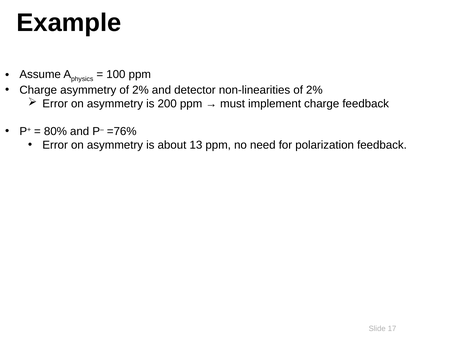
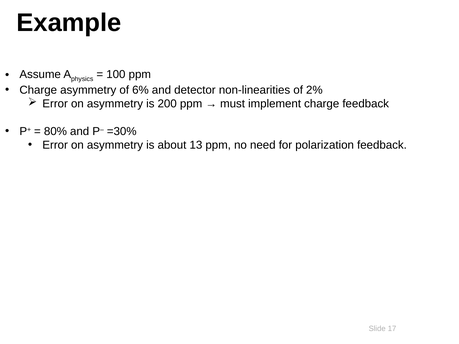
asymmetry of 2%: 2% -> 6%
=76%: =76% -> =30%
